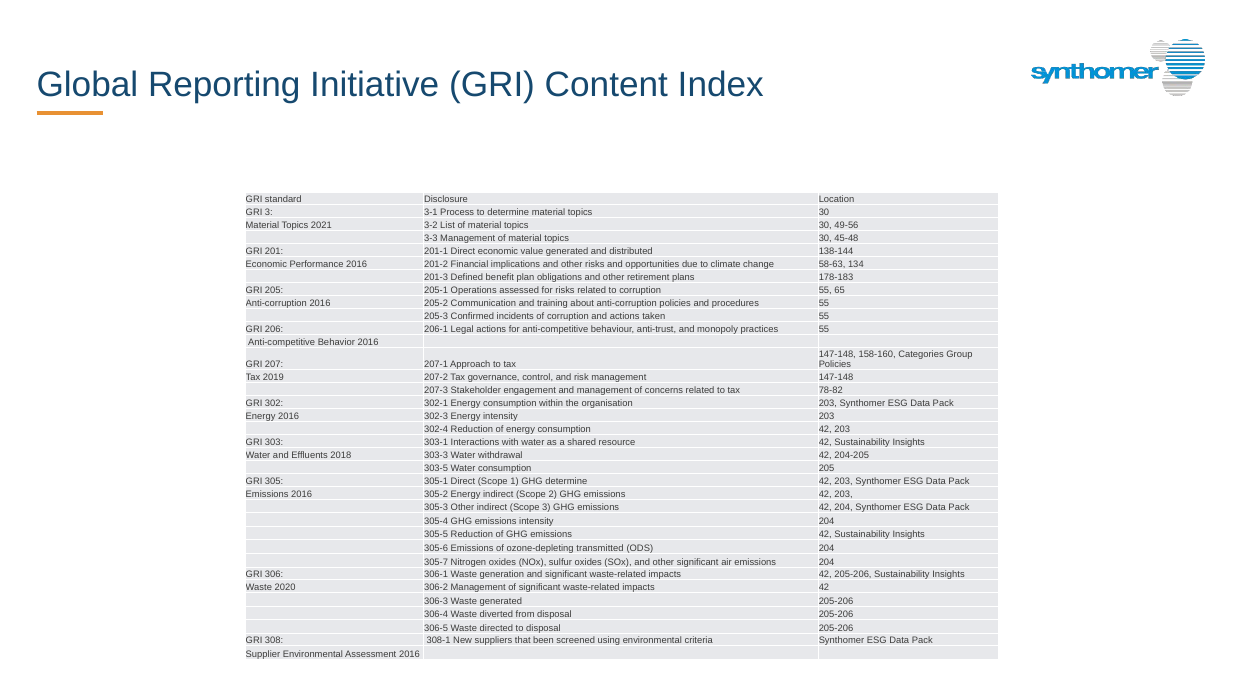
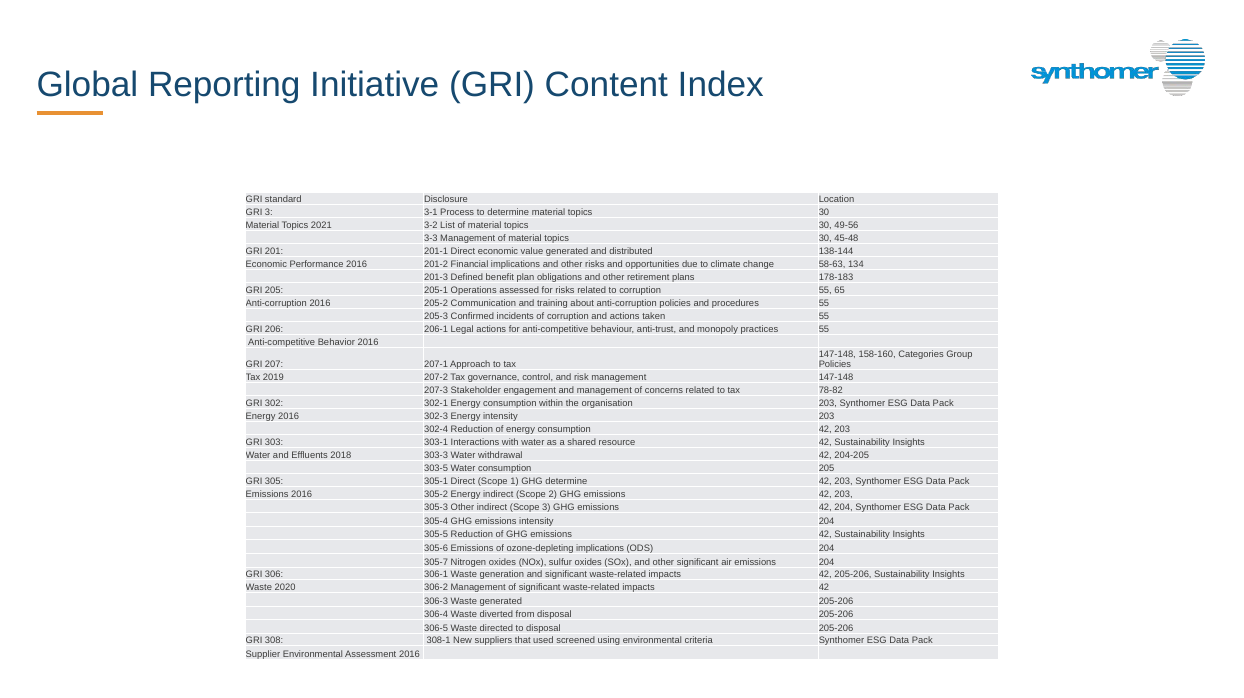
ozone-depleting transmitted: transmitted -> implications
been: been -> used
